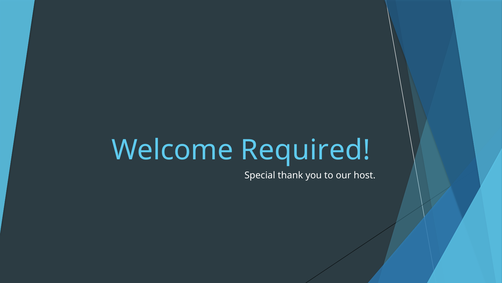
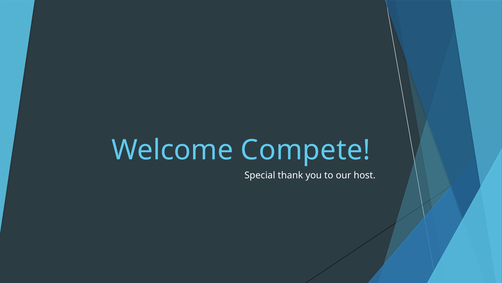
Required: Required -> Compete
